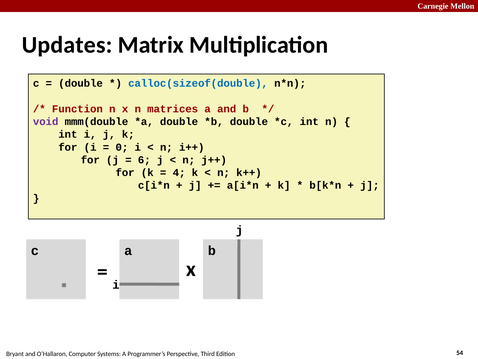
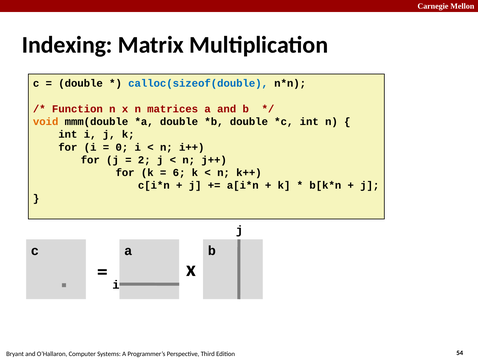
Updates: Updates -> Indexing
void colour: purple -> orange
6: 6 -> 2
4: 4 -> 6
